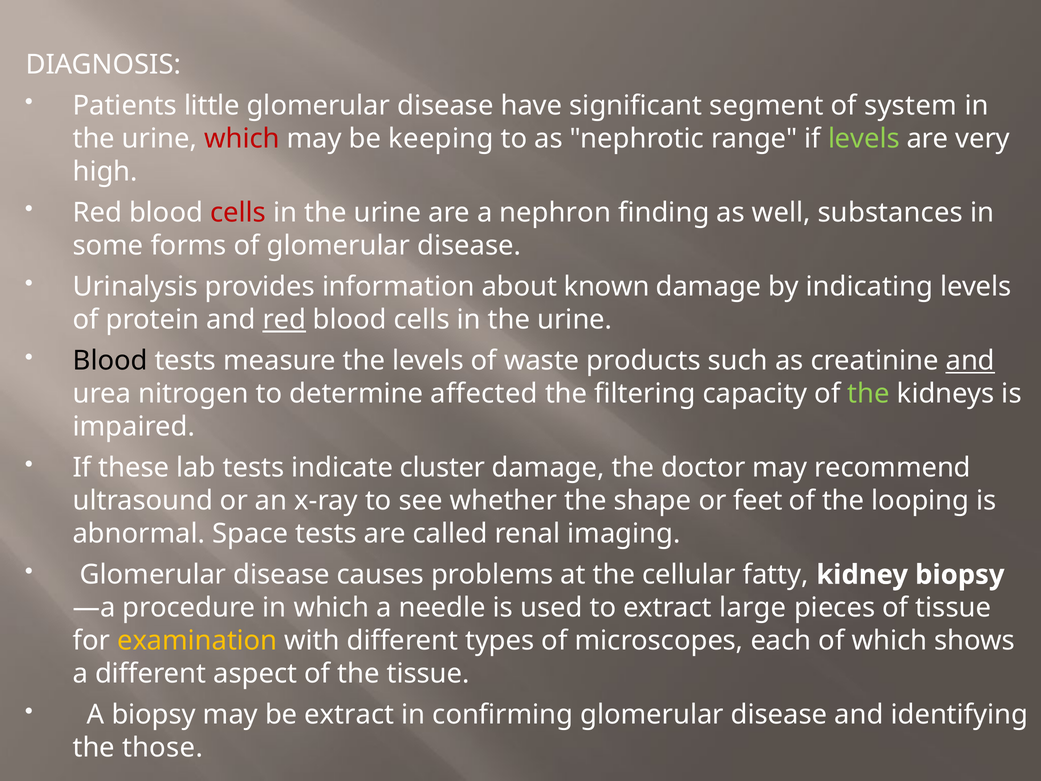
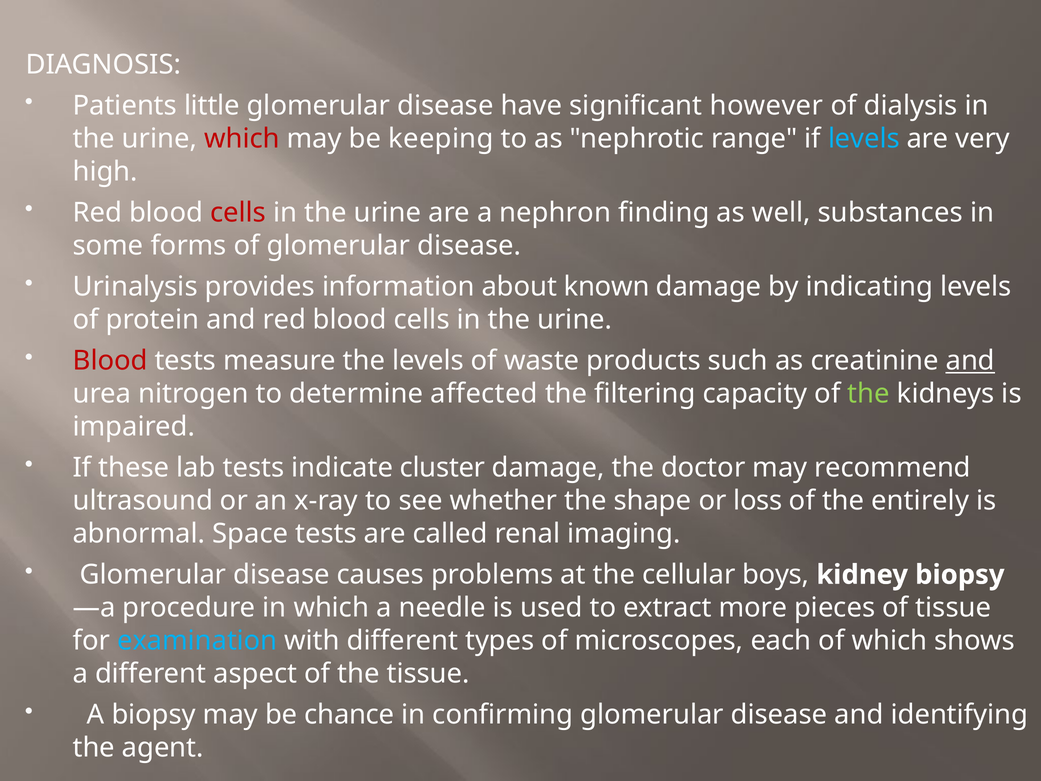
segment: segment -> however
system: system -> dialysis
levels at (864, 139) colour: light green -> light blue
red at (284, 320) underline: present -> none
Blood at (110, 361) colour: black -> red
feet: feet -> loss
looping: looping -> entirely
fatty: fatty -> boys
large: large -> more
examination colour: yellow -> light blue
be extract: extract -> chance
those: those -> agent
